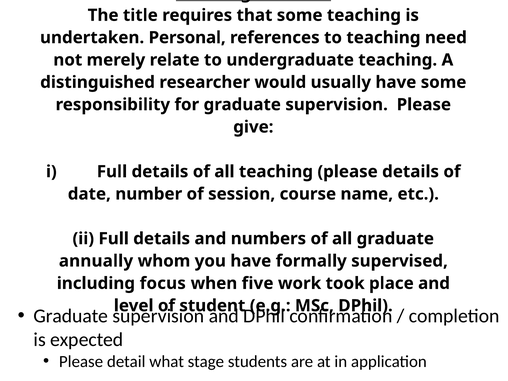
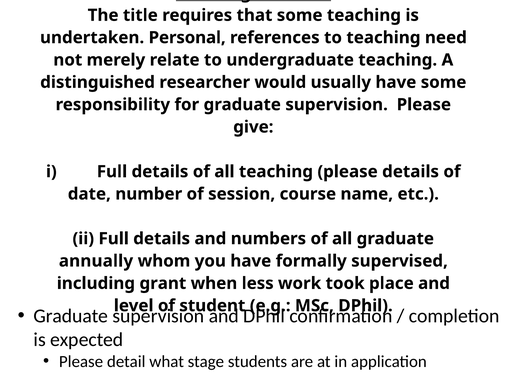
focus: focus -> grant
five: five -> less
